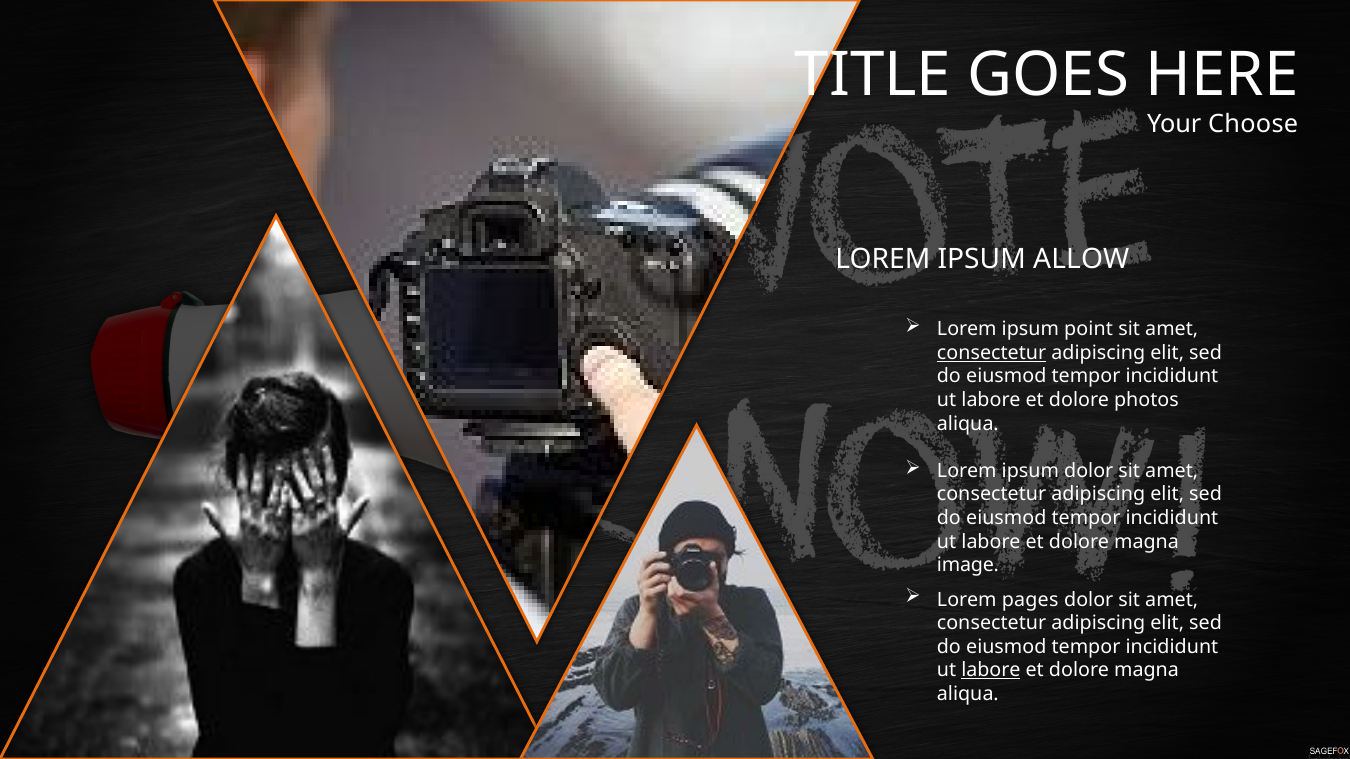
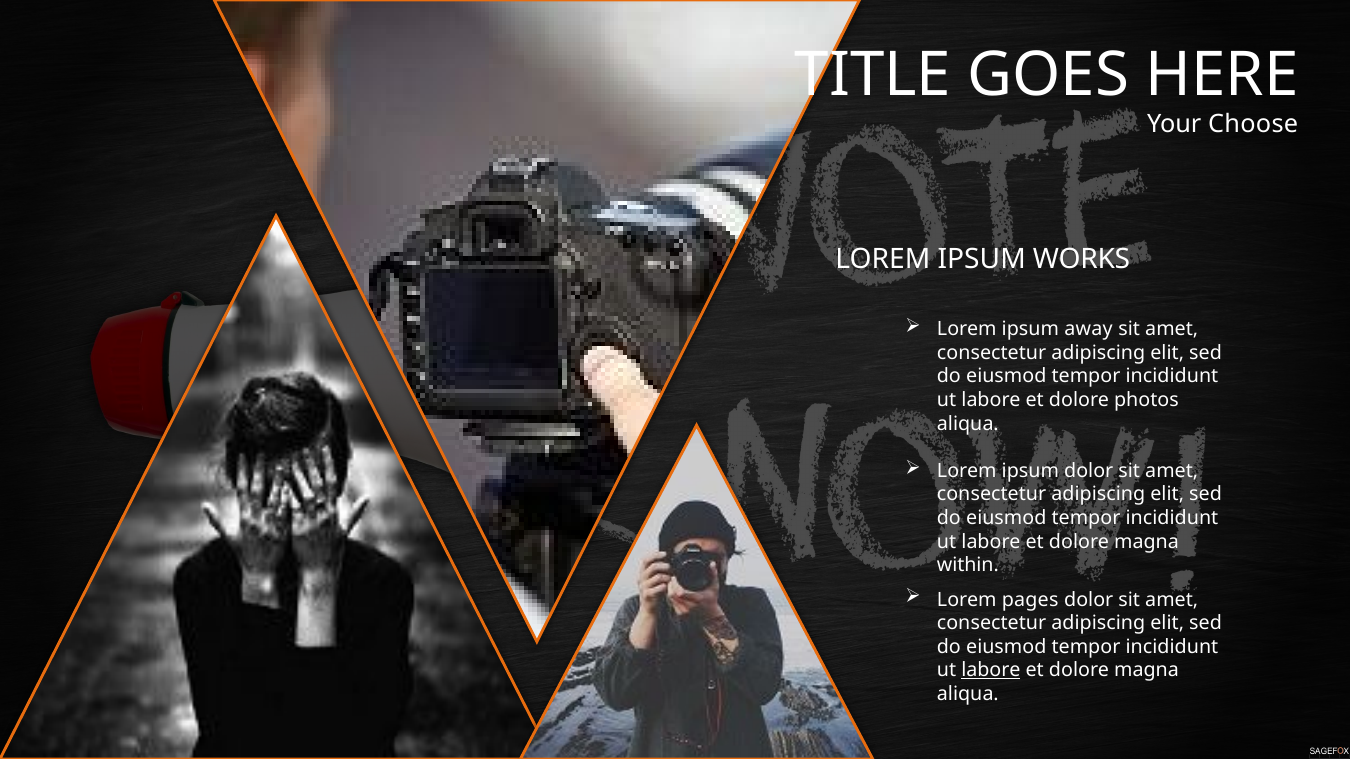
ALLOW: ALLOW -> WORKS
point: point -> away
consectetur at (992, 353) underline: present -> none
image: image -> within
